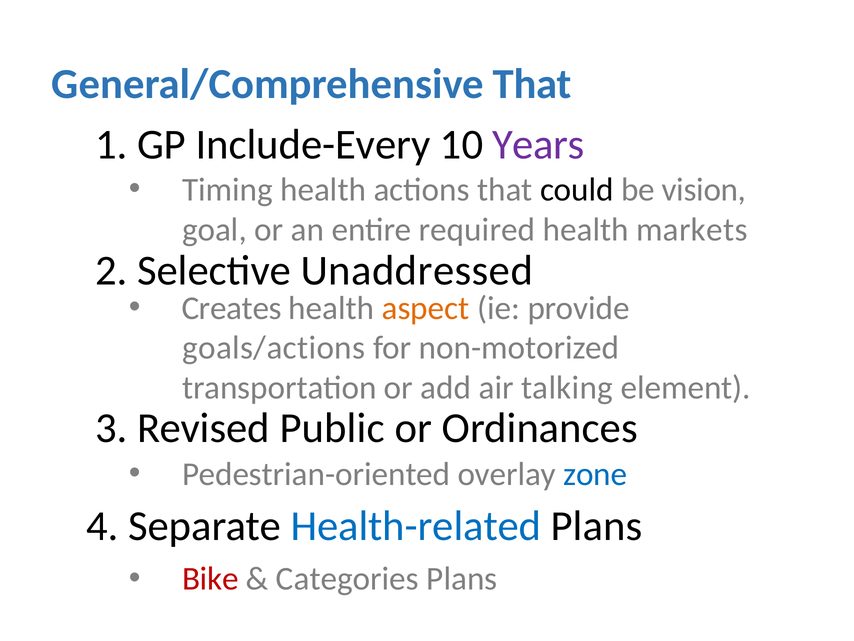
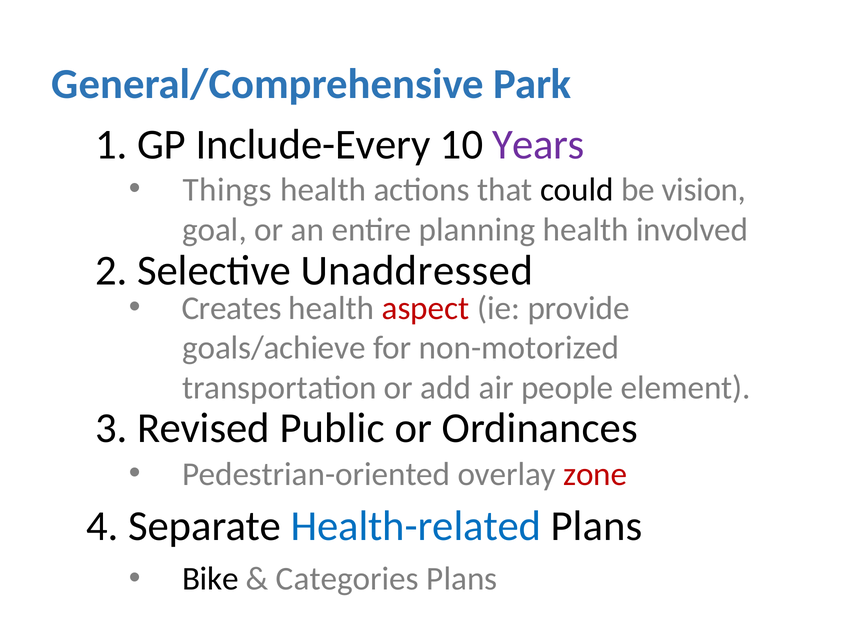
General/Comprehensive That: That -> Park
Timing: Timing -> Things
required: required -> planning
markets: markets -> involved
aspect colour: orange -> red
goals/actions: goals/actions -> goals/achieve
talking: talking -> people
zone colour: blue -> red
Bike colour: red -> black
